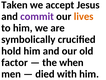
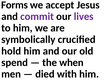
Taken: Taken -> Forms
lives colour: orange -> purple
factor: factor -> spend
